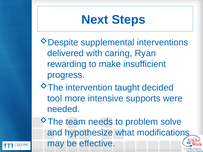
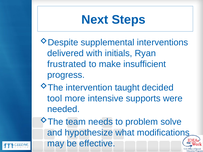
caring: caring -> initials
rewarding: rewarding -> frustrated
